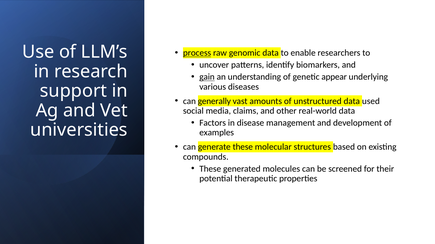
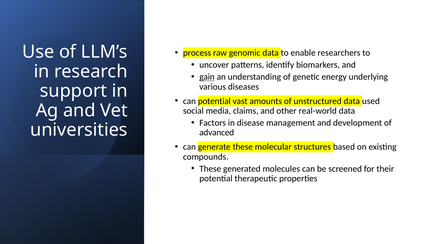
process underline: present -> none
appear: appear -> energy
can generally: generally -> potential
examples: examples -> advanced
